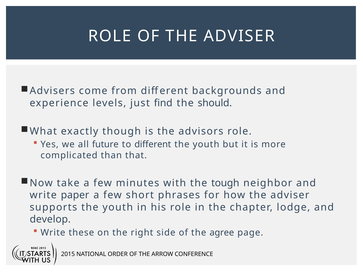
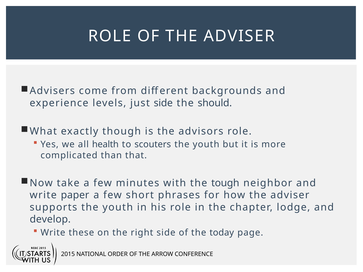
just find: find -> side
future: future -> health
to different: different -> scouters
agree: agree -> today
